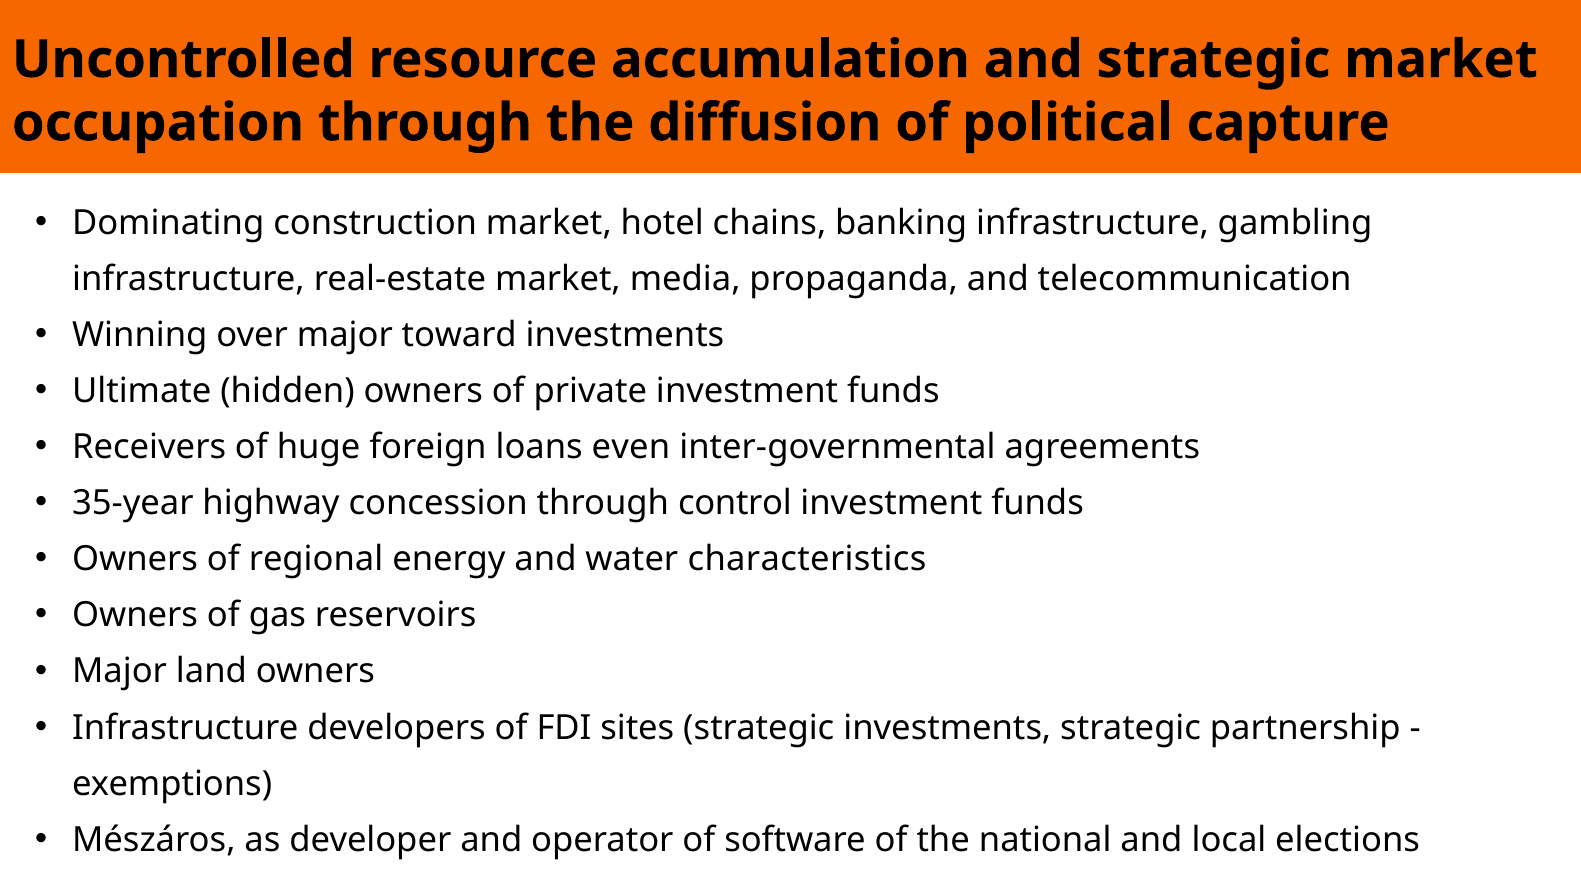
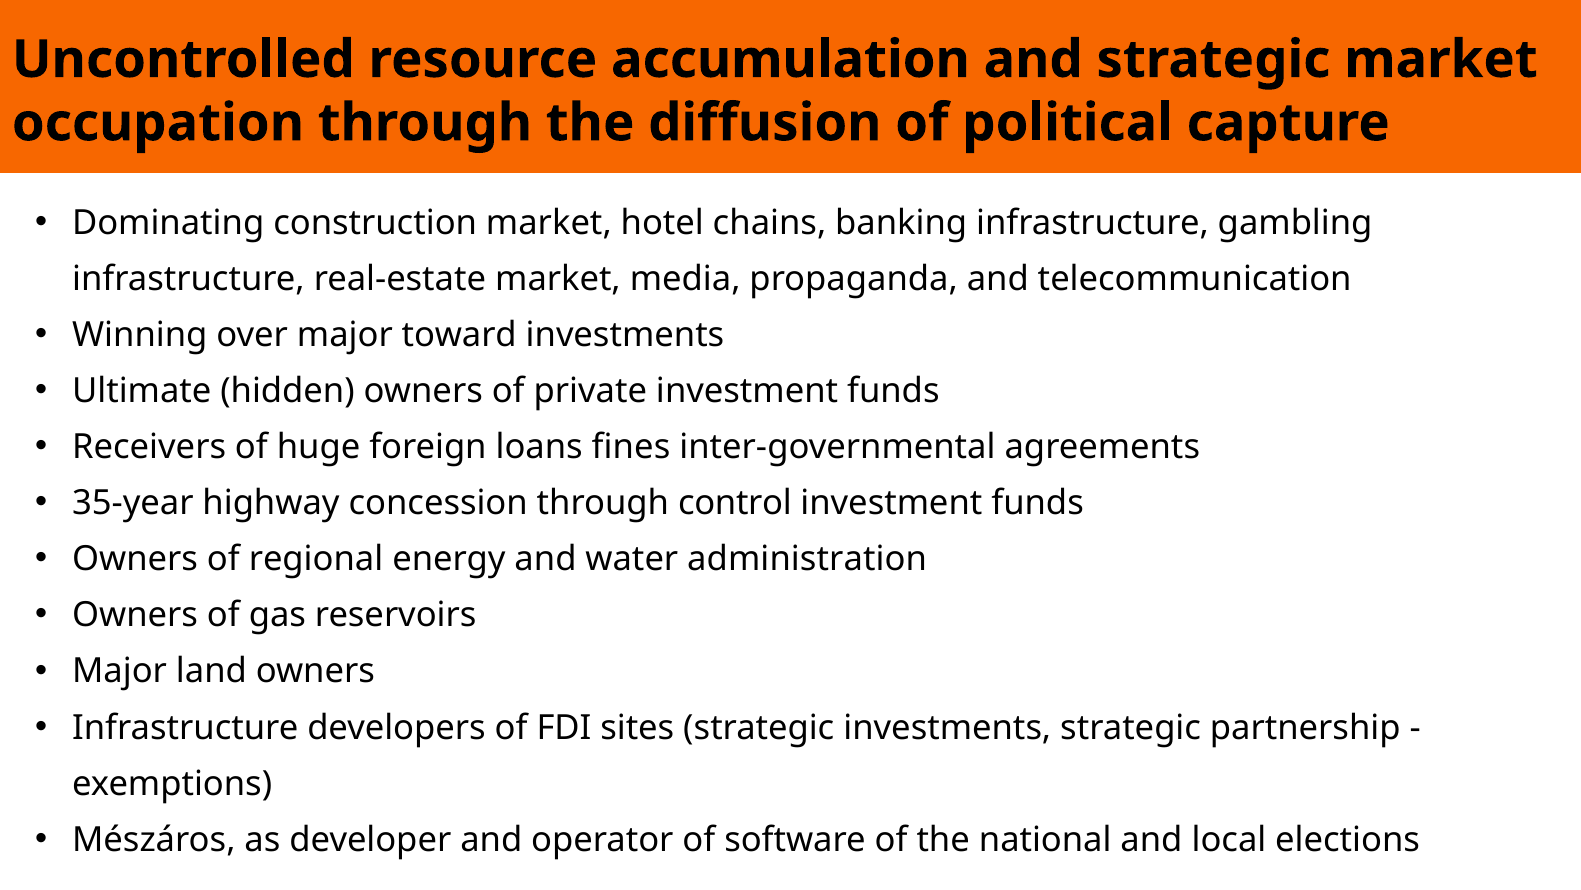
even: even -> fines
characteristics: characteristics -> administration
